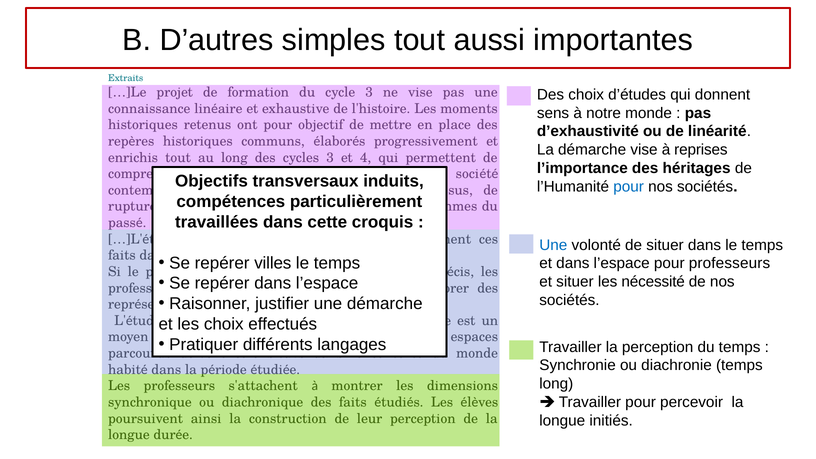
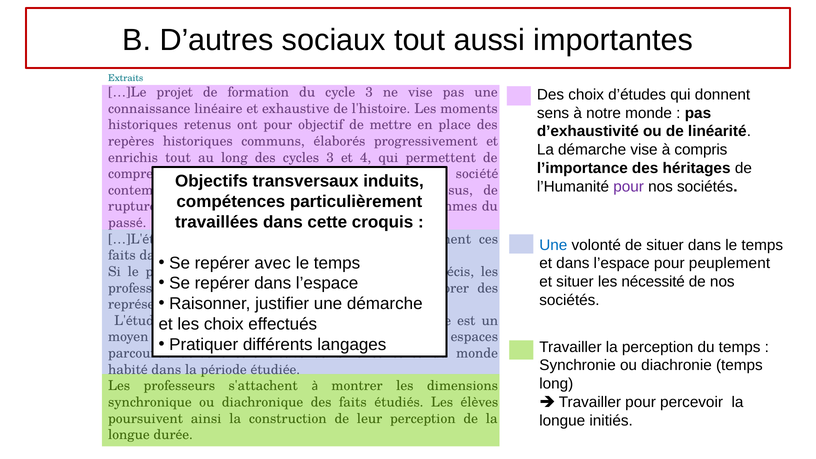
simples: simples -> sociaux
reprises: reprises -> compris
pour at (629, 186) colour: blue -> purple
villes: villes -> avec
pour professeurs: professeurs -> peuplement
